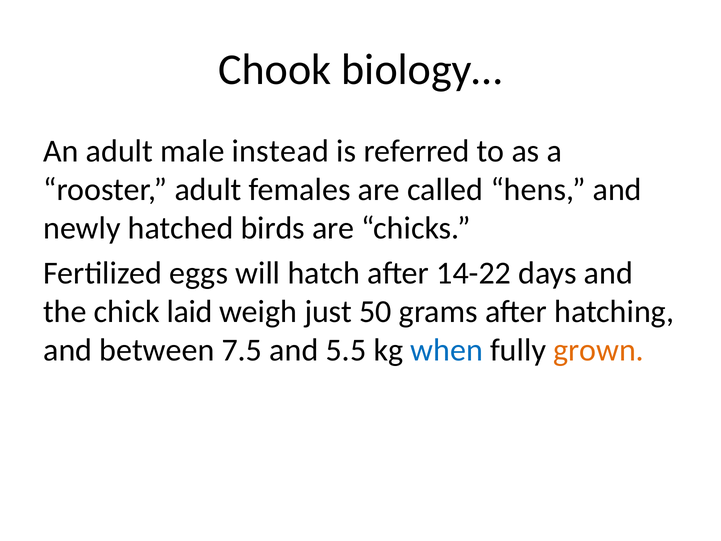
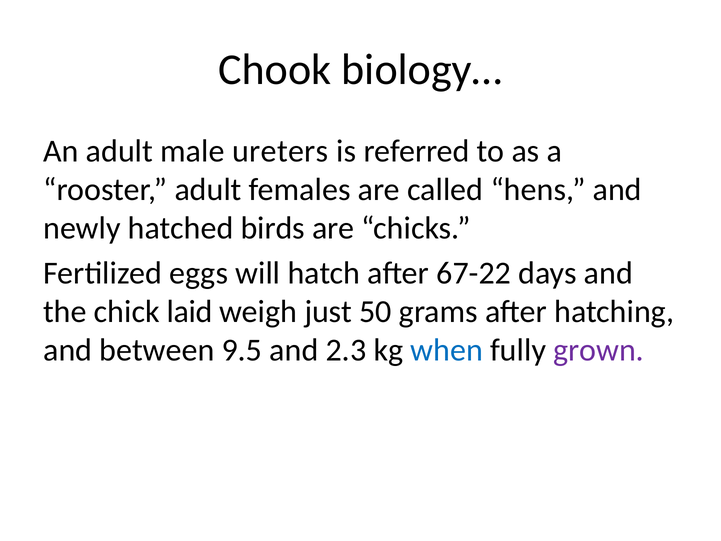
instead: instead -> ureters
14-22: 14-22 -> 67-22
7.5: 7.5 -> 9.5
5.5: 5.5 -> 2.3
grown colour: orange -> purple
